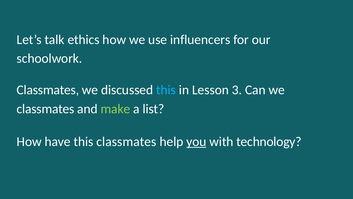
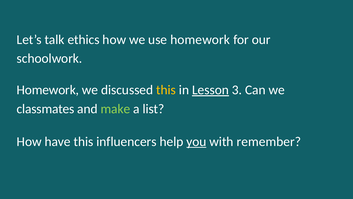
use influencers: influencers -> homework
Classmates at (48, 90): Classmates -> Homework
this at (166, 90) colour: light blue -> yellow
Lesson underline: none -> present
this classmates: classmates -> influencers
technology: technology -> remember
